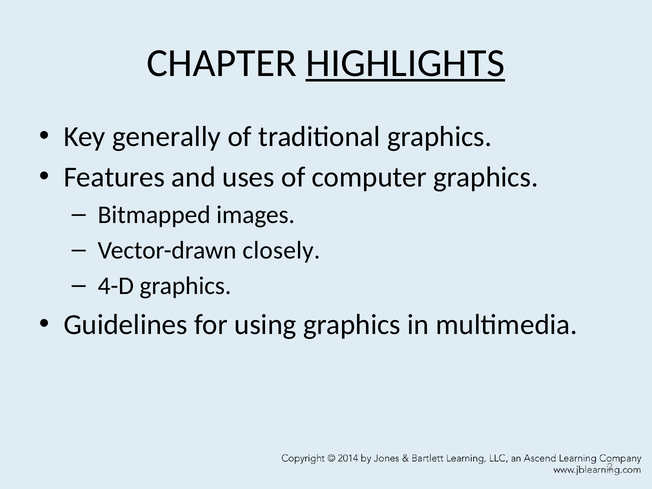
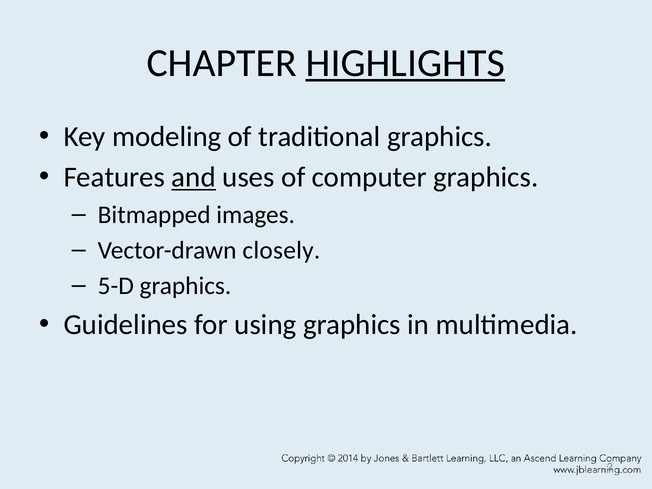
generally: generally -> modeling
and underline: none -> present
4-D: 4-D -> 5-D
